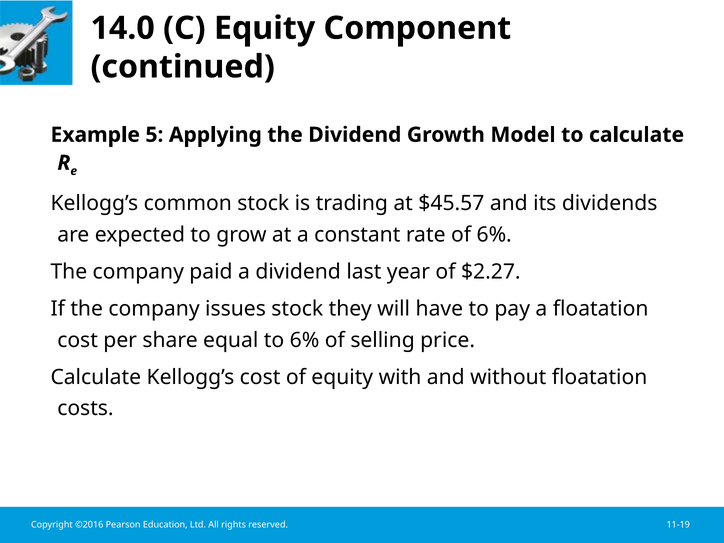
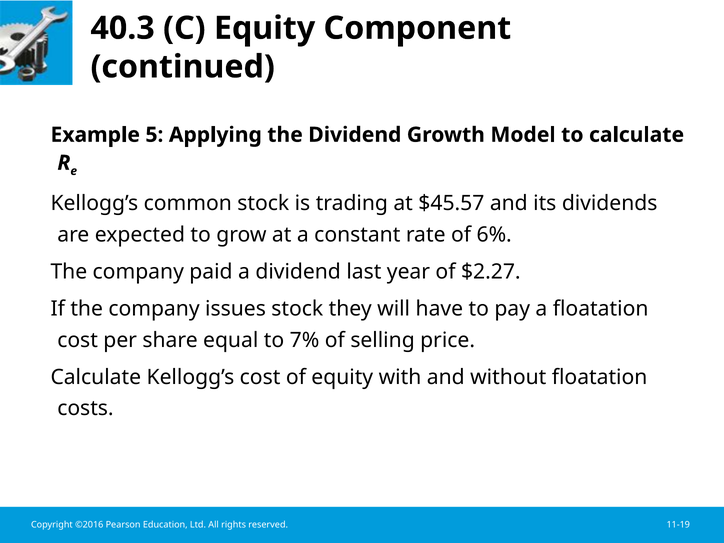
14.0: 14.0 -> 40.3
to 6%: 6% -> 7%
